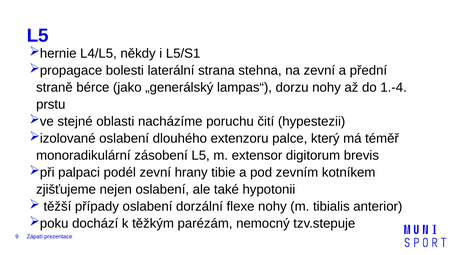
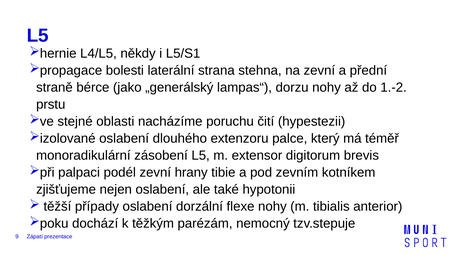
1.-4: 1.-4 -> 1.-2
